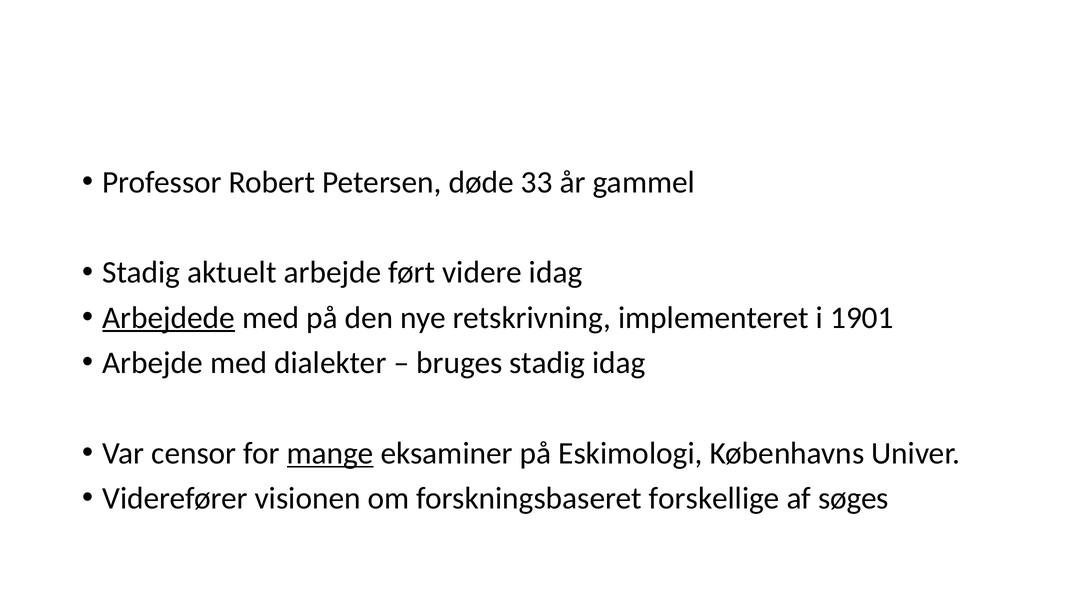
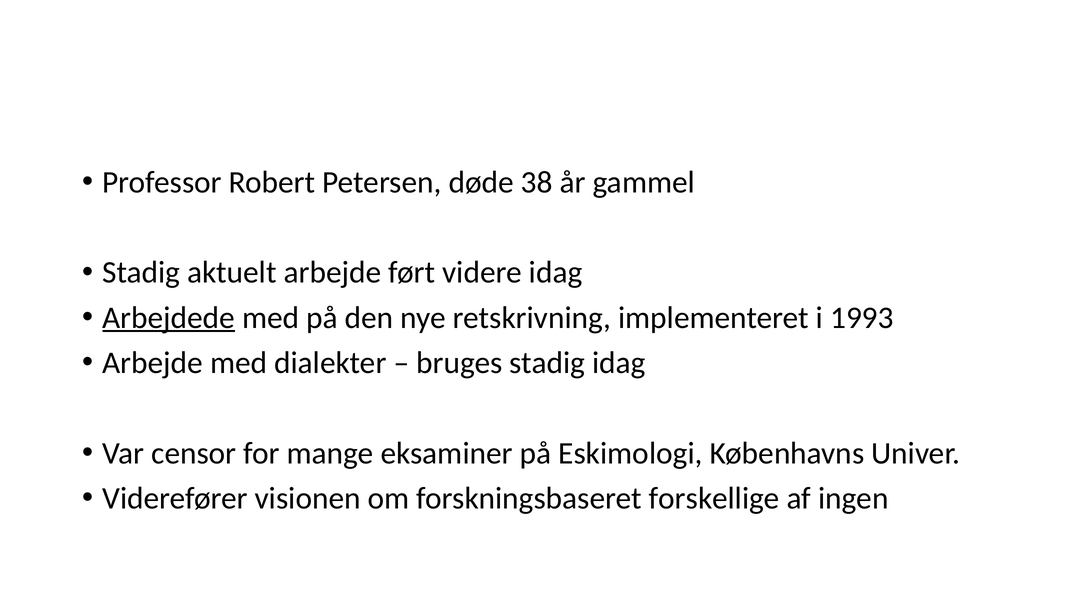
33: 33 -> 38
1901: 1901 -> 1993
mange underline: present -> none
søges: søges -> ingen
